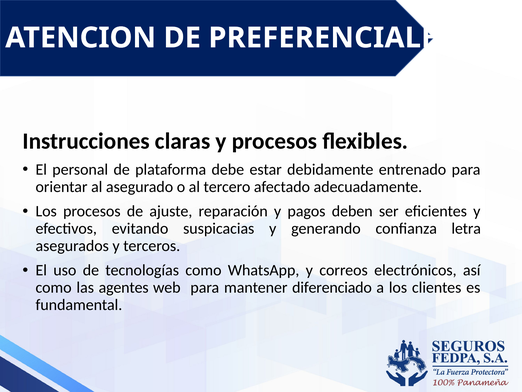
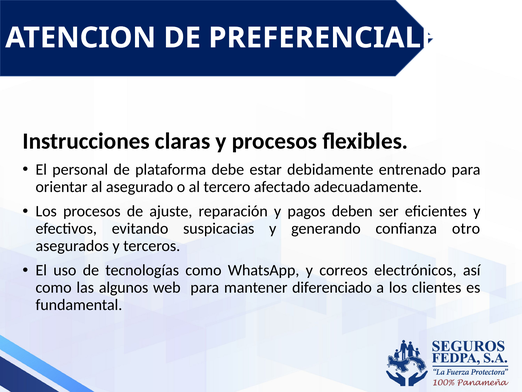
letra: letra -> otro
agentes: agentes -> algunos
